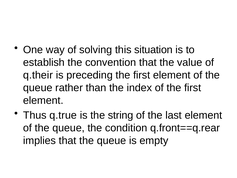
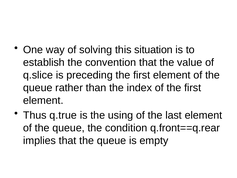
q.their: q.their -> q.slice
string: string -> using
